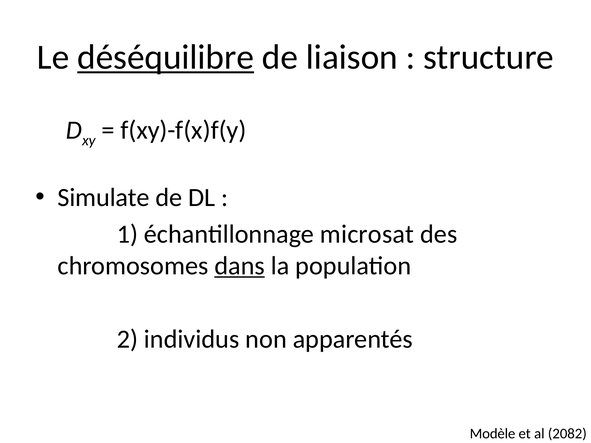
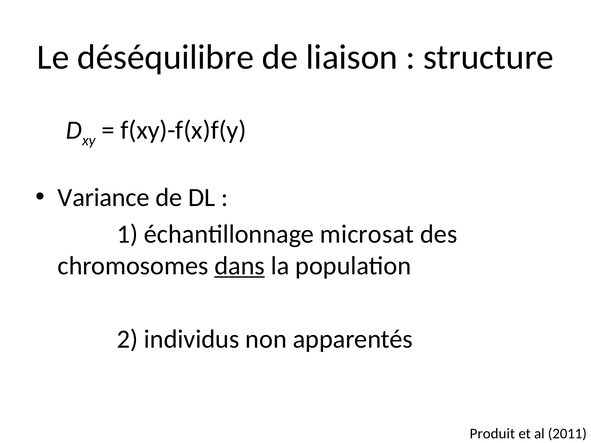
déséquilibre underline: present -> none
Simulate: Simulate -> Variance
Modèle: Modèle -> Produit
2082: 2082 -> 2011
